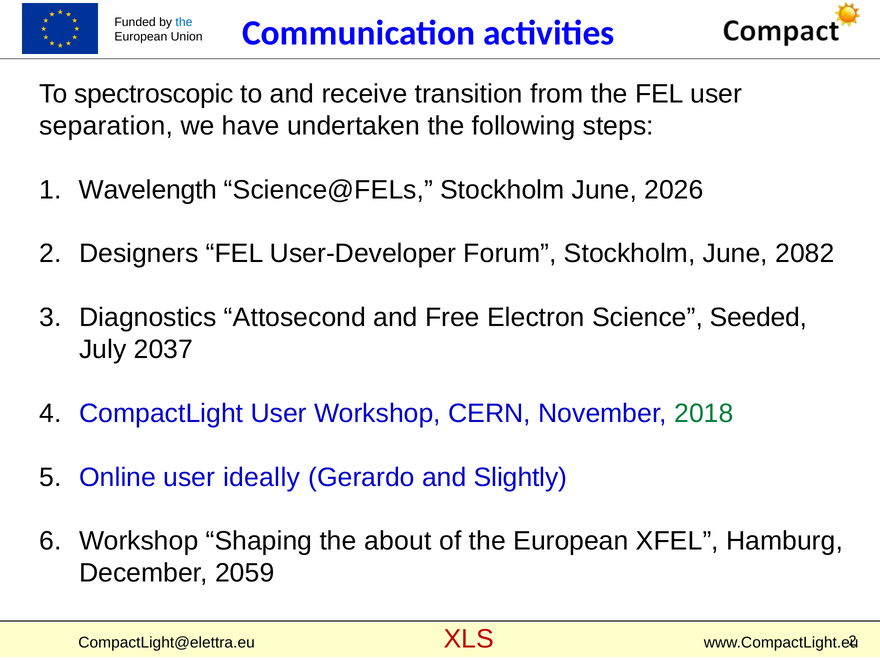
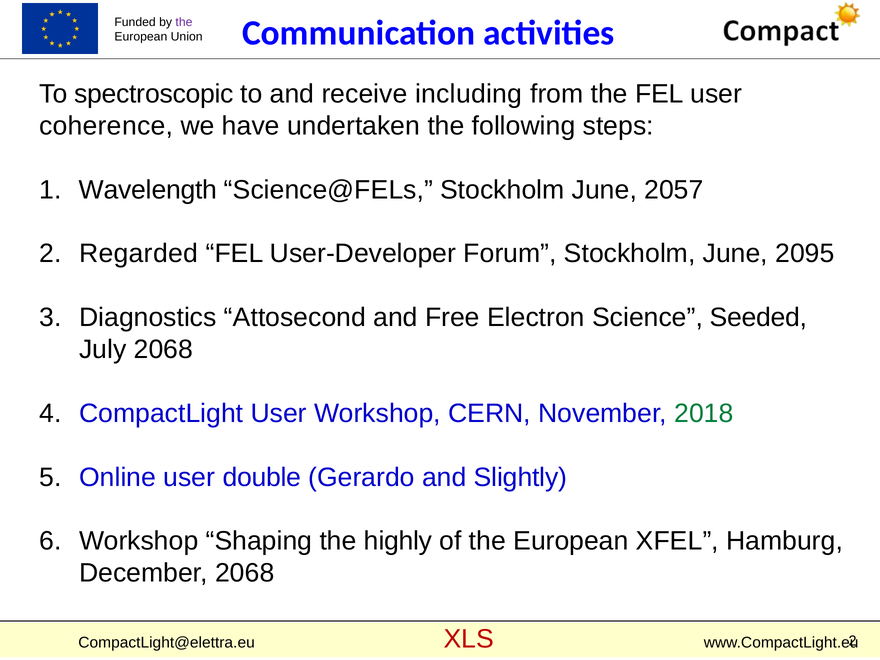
the at (184, 22) colour: blue -> purple
transition: transition -> including
separation: separation -> coherence
2026: 2026 -> 2057
Designers: Designers -> Regarded
2082: 2082 -> 2095
July 2037: 2037 -> 2068
ideally: ideally -> double
about: about -> highly
December 2059: 2059 -> 2068
